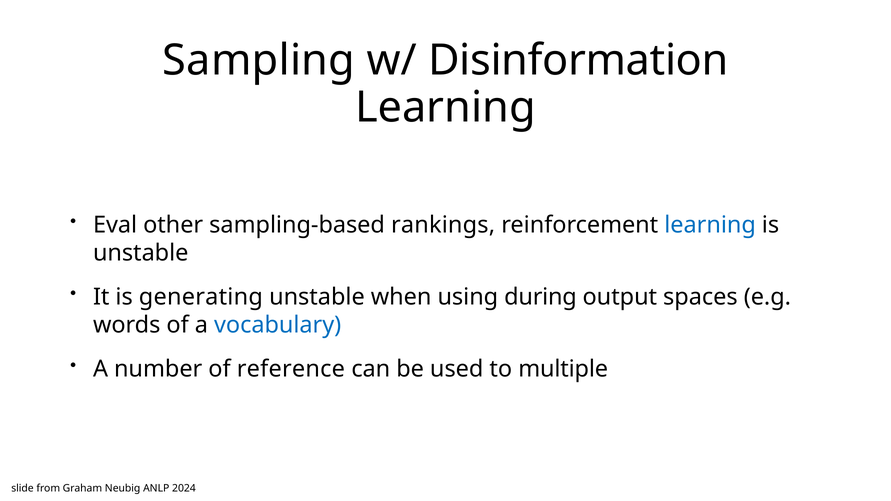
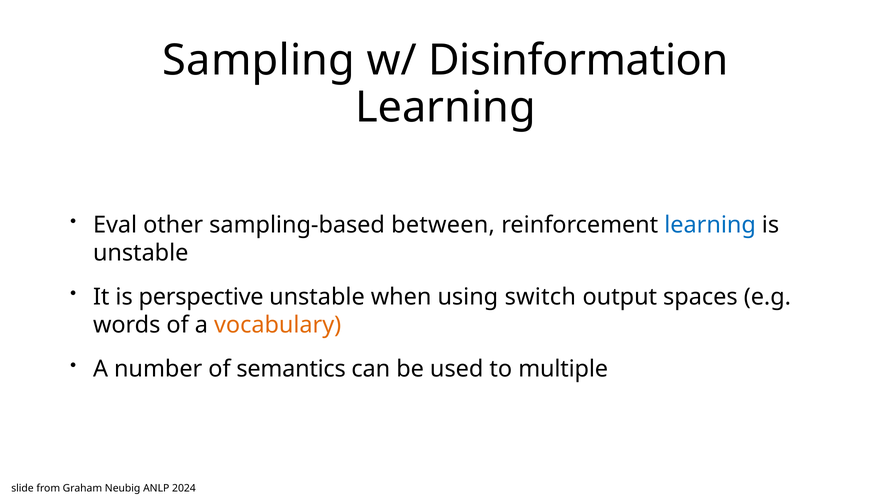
rankings: rankings -> between
generating: generating -> perspective
during: during -> switch
vocabulary colour: blue -> orange
reference: reference -> semantics
